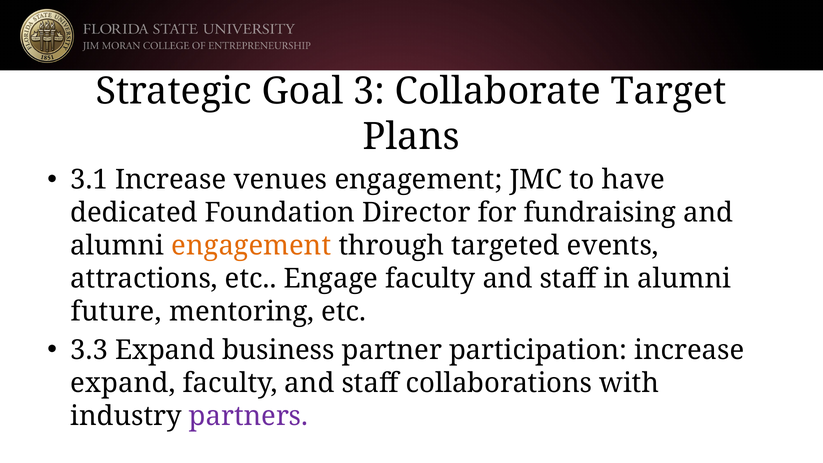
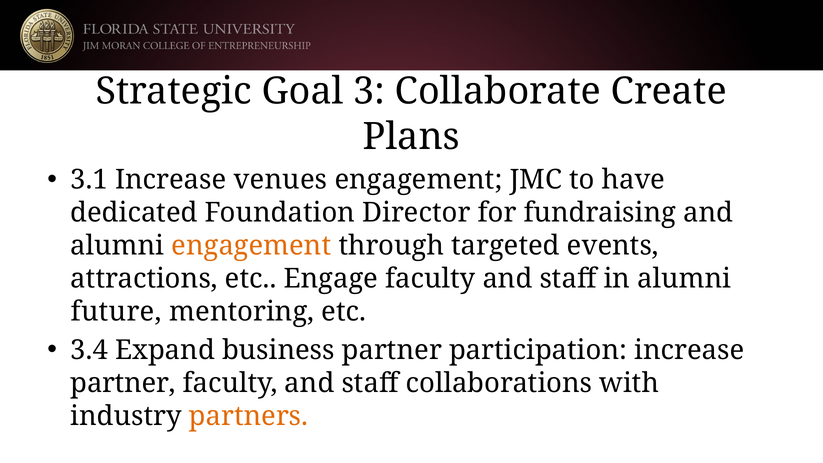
Target: Target -> Create
3.3: 3.3 -> 3.4
expand at (123, 383): expand -> partner
partners colour: purple -> orange
